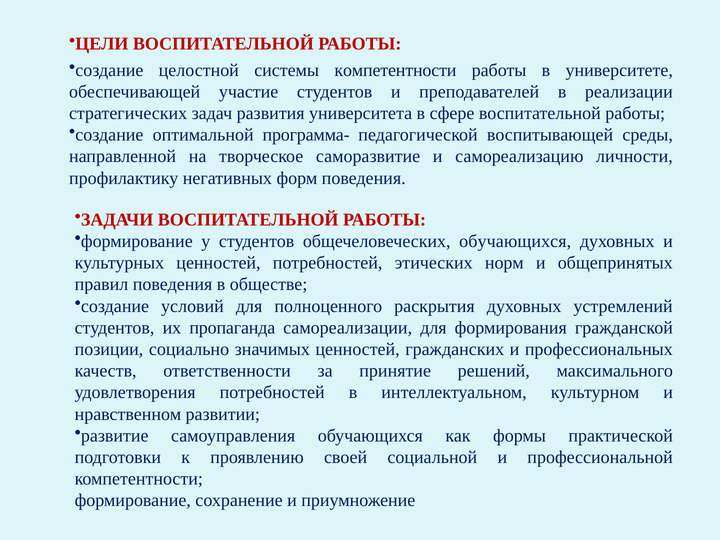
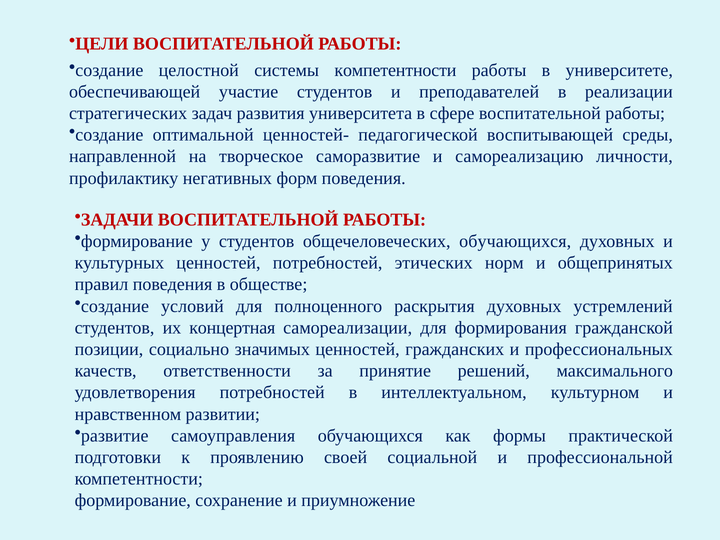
программа-: программа- -> ценностей-
пропаганда: пропаганда -> концертная
